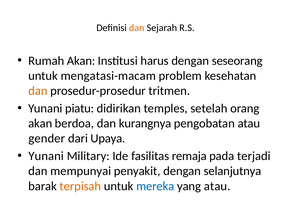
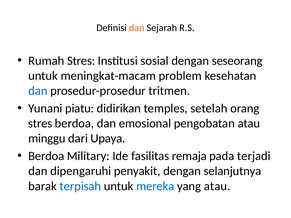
Rumah Akan: Akan -> Stres
harus: harus -> sosial
mengatasi-macam: mengatasi-macam -> meningkat-macam
dan at (38, 91) colour: orange -> blue
akan at (40, 124): akan -> stres
kurangnya: kurangnya -> emosional
gender: gender -> minggu
Yunani at (46, 156): Yunani -> Berdoa
mempunyai: mempunyai -> dipengaruhi
terpisah colour: orange -> blue
